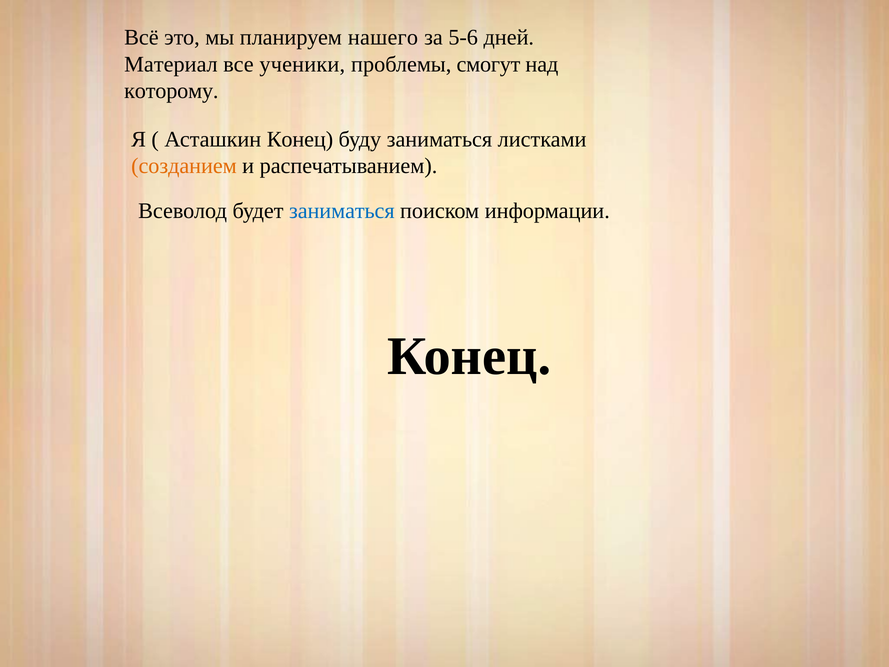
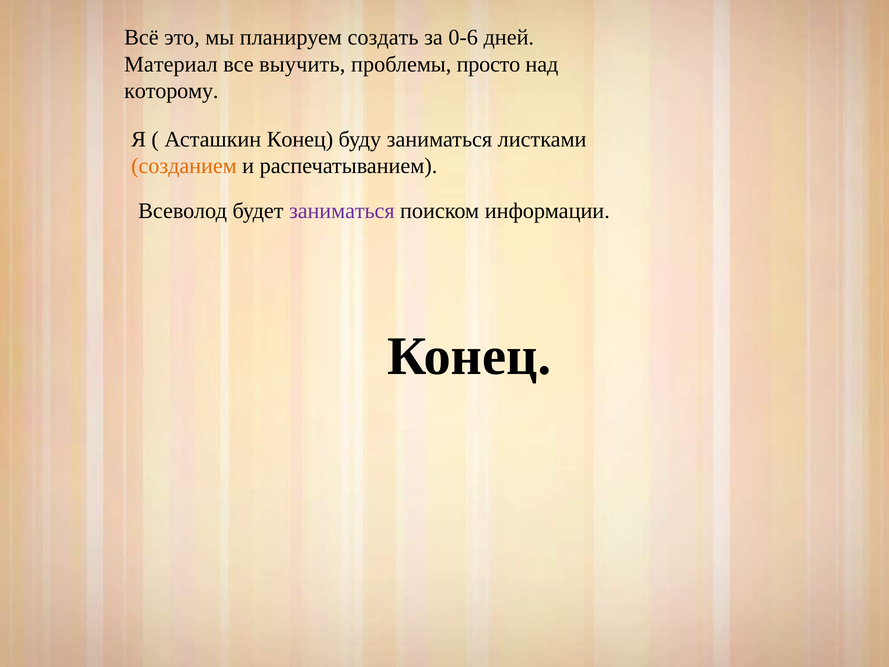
нашего: нашего -> создать
5-6: 5-6 -> 0-6
ученики: ученики -> выучить
смогут: смогут -> просто
заниматься at (342, 211) colour: blue -> purple
